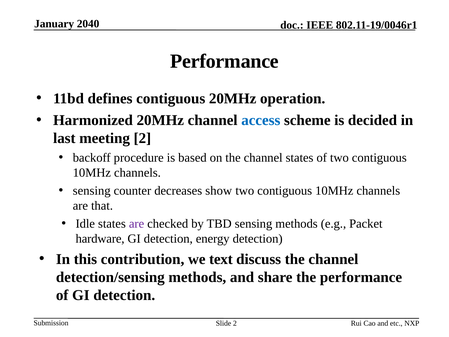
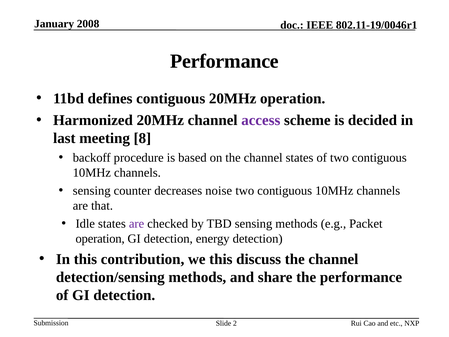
2040: 2040 -> 2008
access colour: blue -> purple
meeting 2: 2 -> 8
show: show -> noise
hardware at (100, 239): hardware -> operation
we text: text -> this
